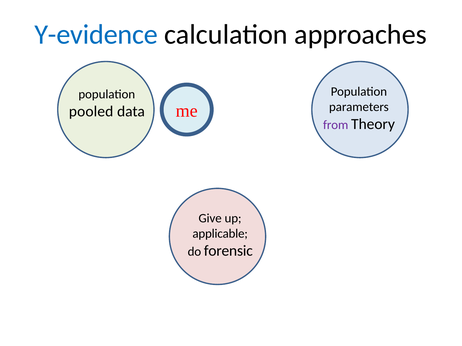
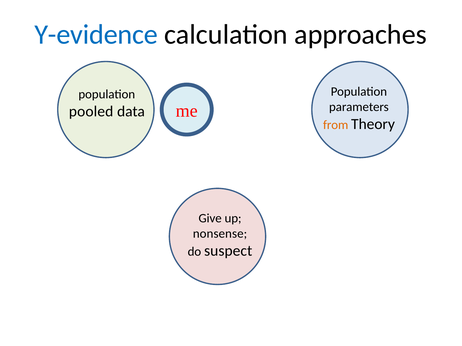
from colour: purple -> orange
applicable: applicable -> nonsense
forensic: forensic -> suspect
